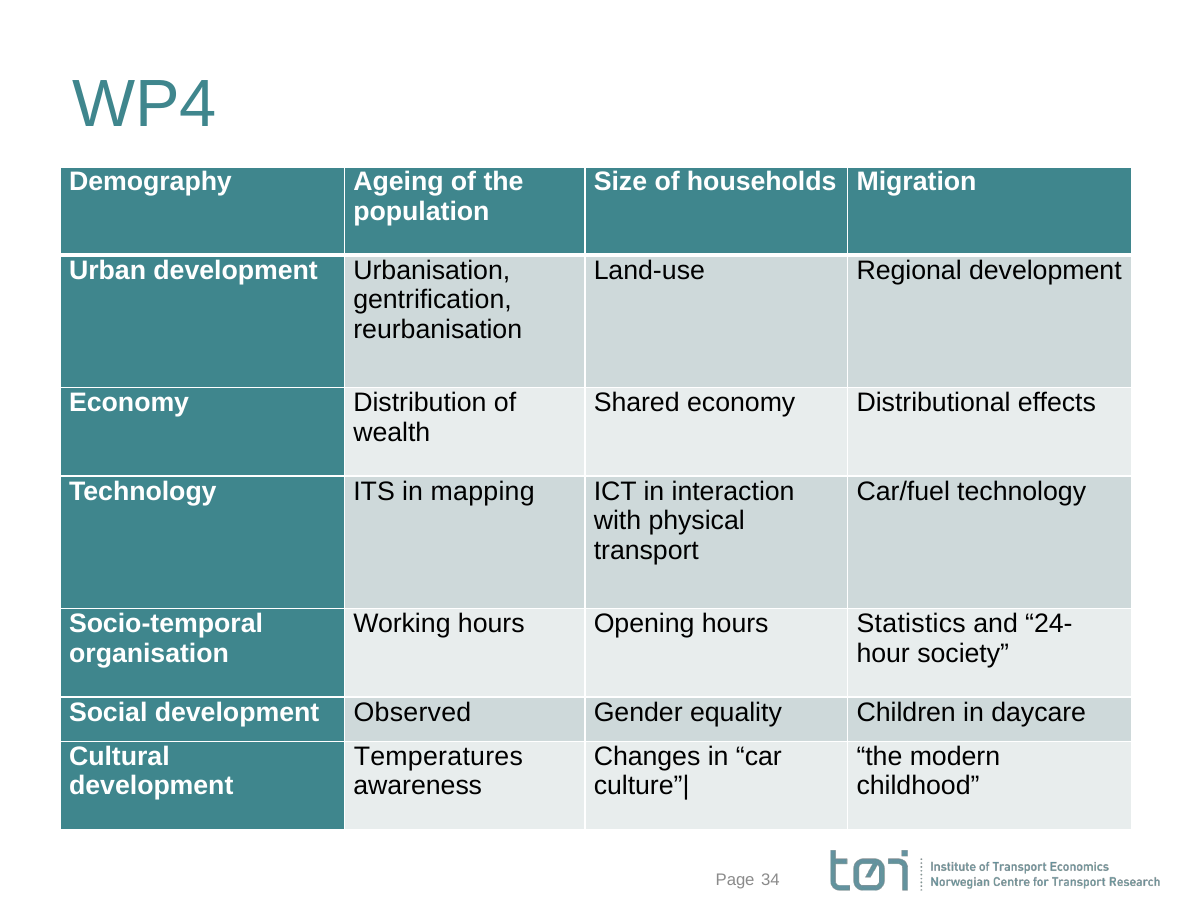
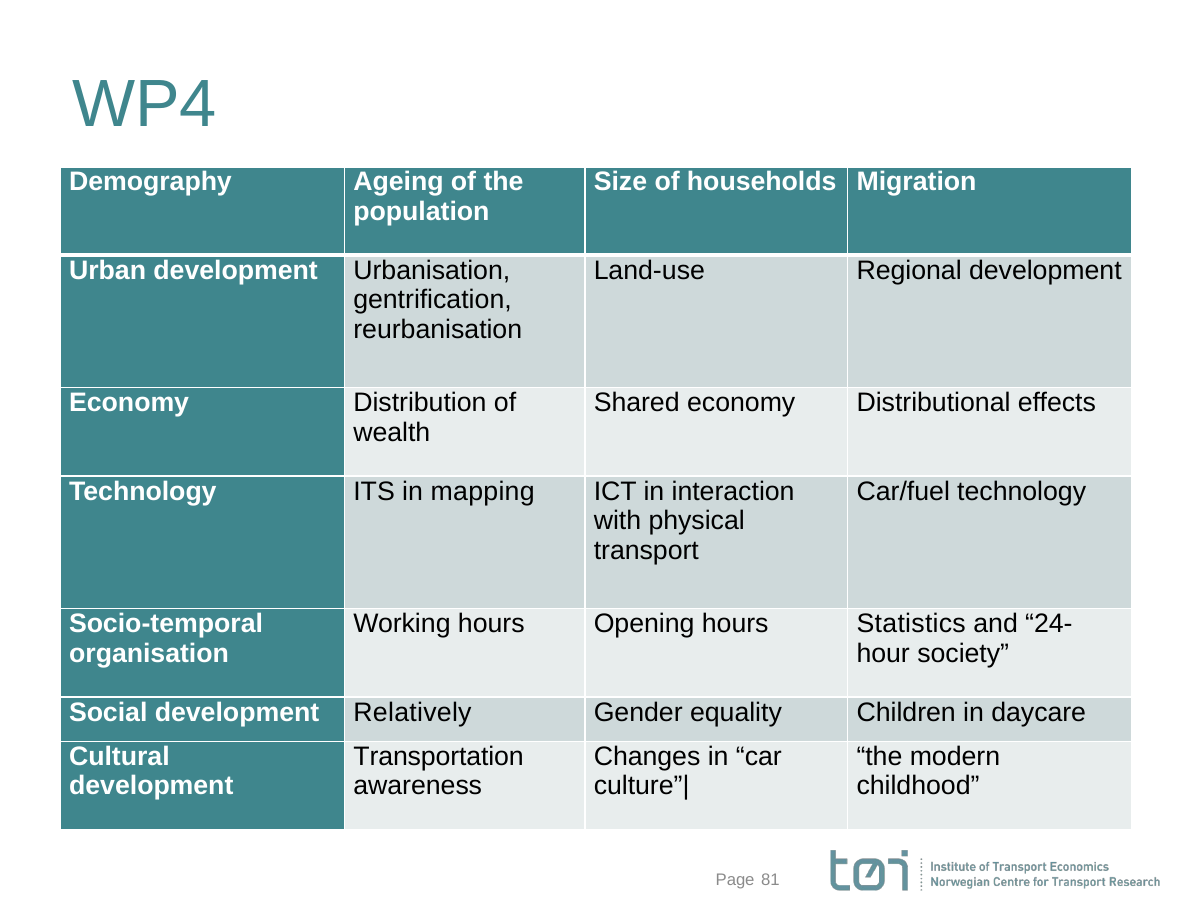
Observed: Observed -> Relatively
Temperatures: Temperatures -> Transportation
34: 34 -> 81
